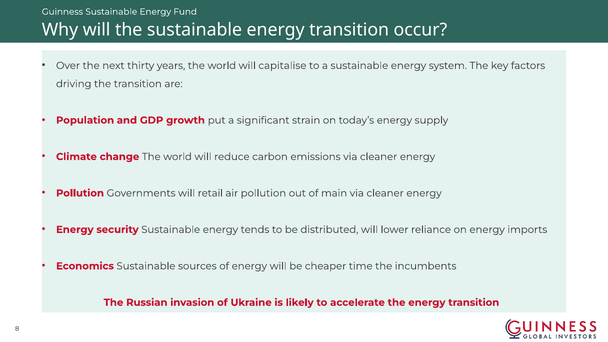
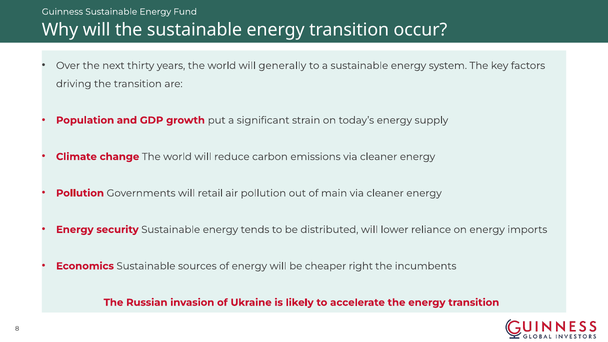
capitalise: capitalise -> generally
time: time -> right
